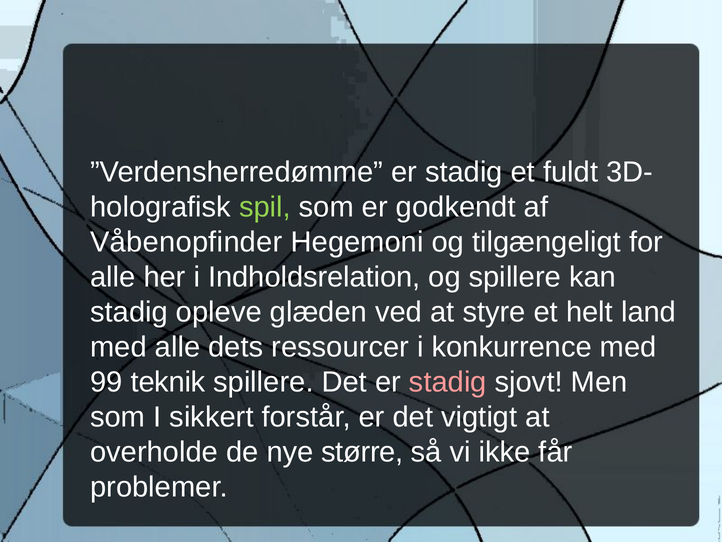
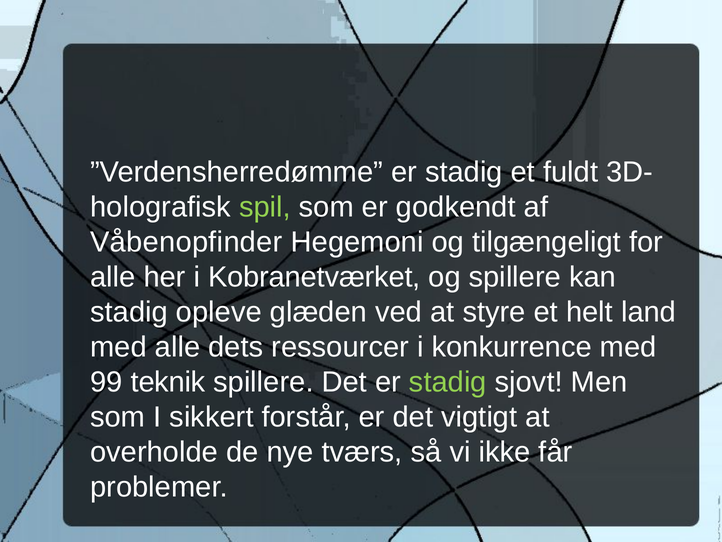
Indholdsrelation: Indholdsrelation -> Kobranetværket
stadig at (448, 382) colour: pink -> light green
større: større -> tværs
